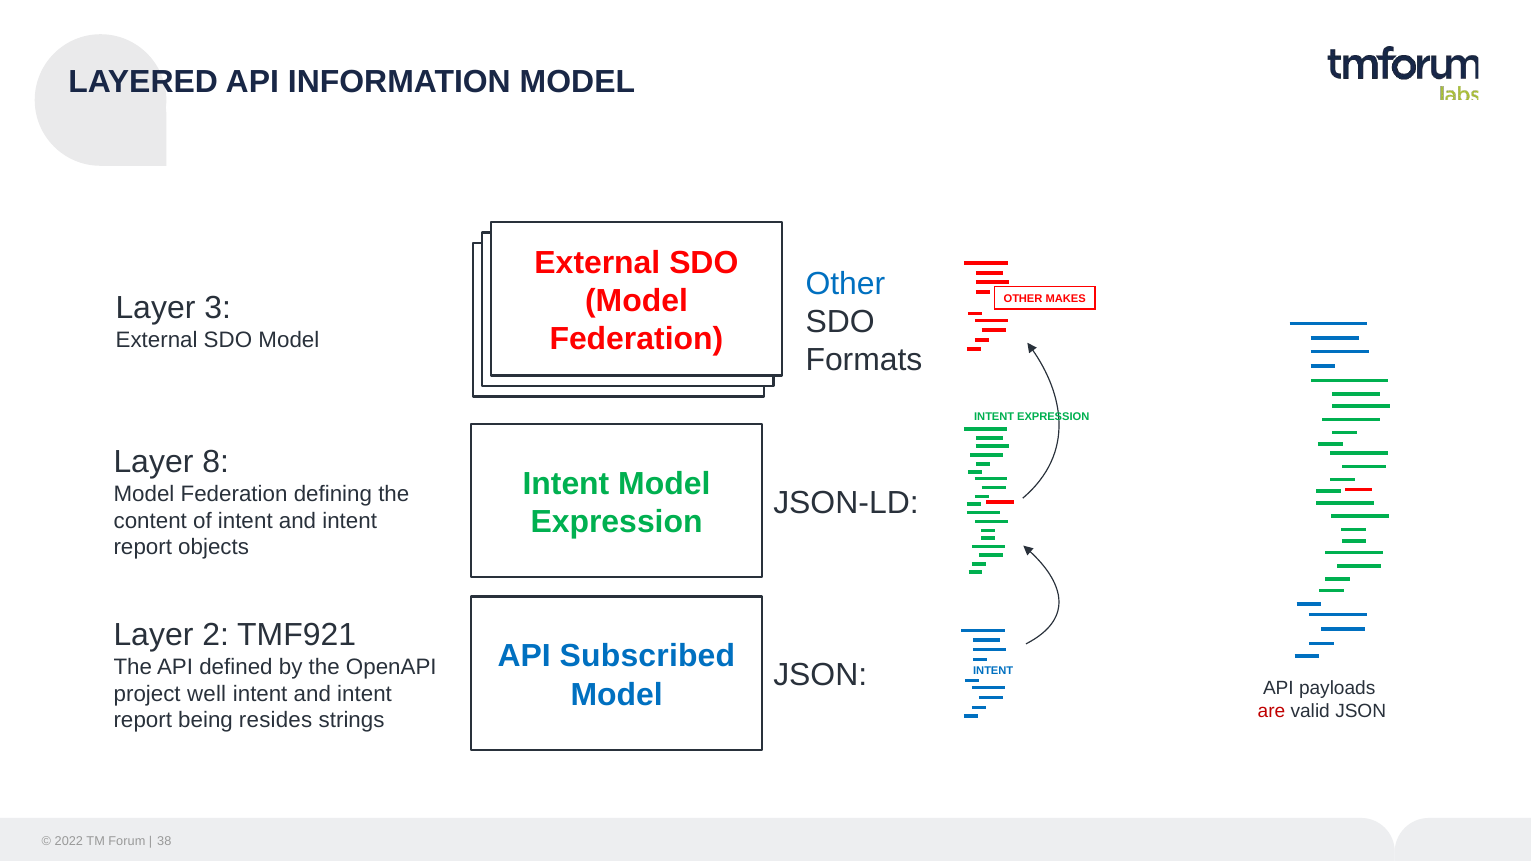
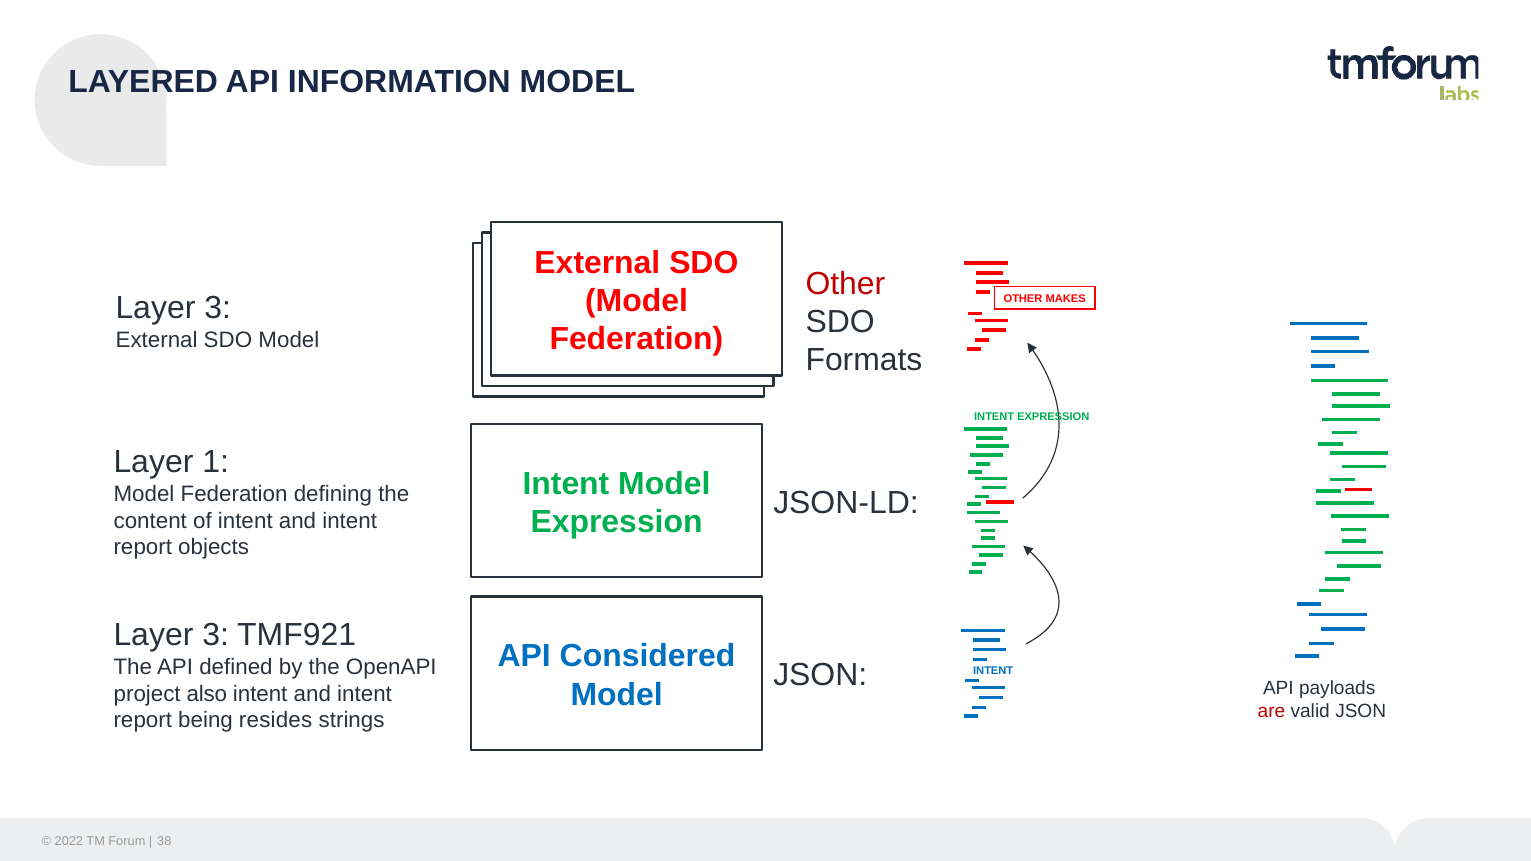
Other at (845, 284) colour: blue -> red
8: 8 -> 1
2 at (216, 635): 2 -> 3
Subscribed: Subscribed -> Considered
well: well -> also
